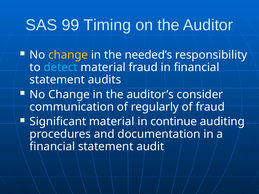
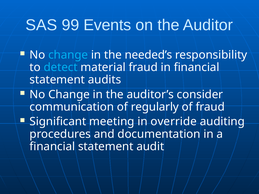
Timing: Timing -> Events
change at (68, 55) colour: yellow -> light blue
Significant material: material -> meeting
continue: continue -> override
